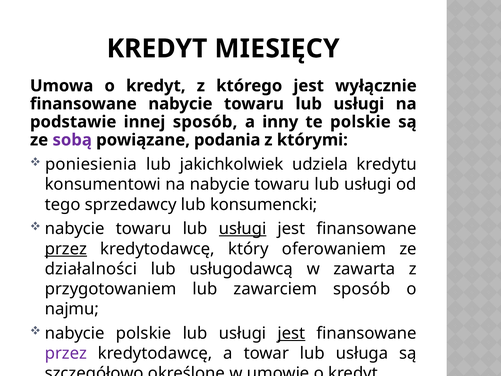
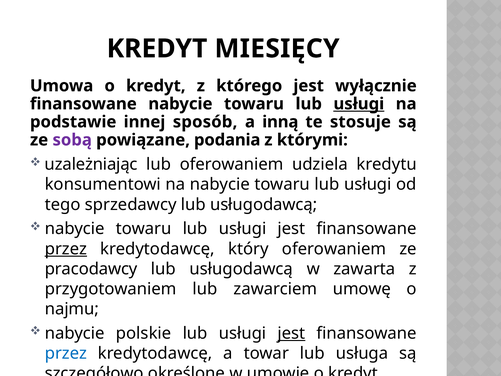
usługi at (359, 104) underline: none -> present
inny: inny -> inną
te polskie: polskie -> stosuje
poniesienia: poniesienia -> uzależniając
lub jakichkolwiek: jakichkolwiek -> oferowaniem
sprzedawcy lub konsumencki: konsumencki -> usługodawcą
usługi at (243, 229) underline: present -> none
działalności: działalności -> pracodawcy
zawarciem sposób: sposób -> umowę
przez at (66, 353) colour: purple -> blue
